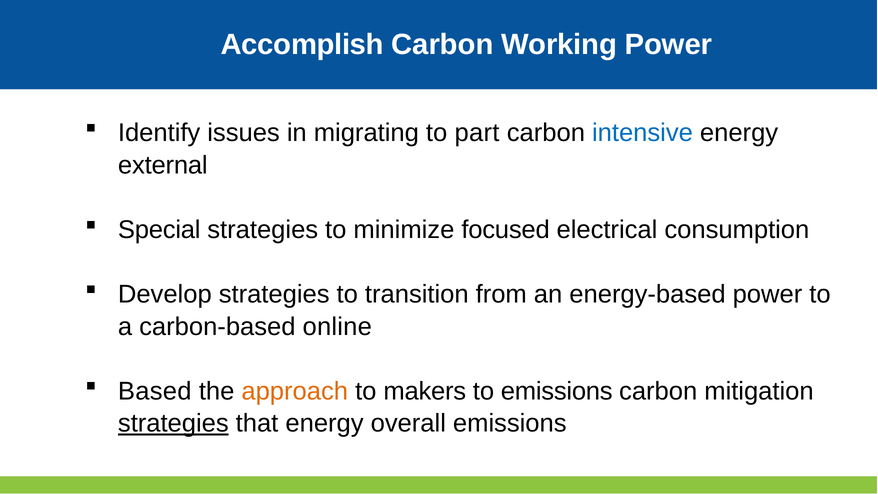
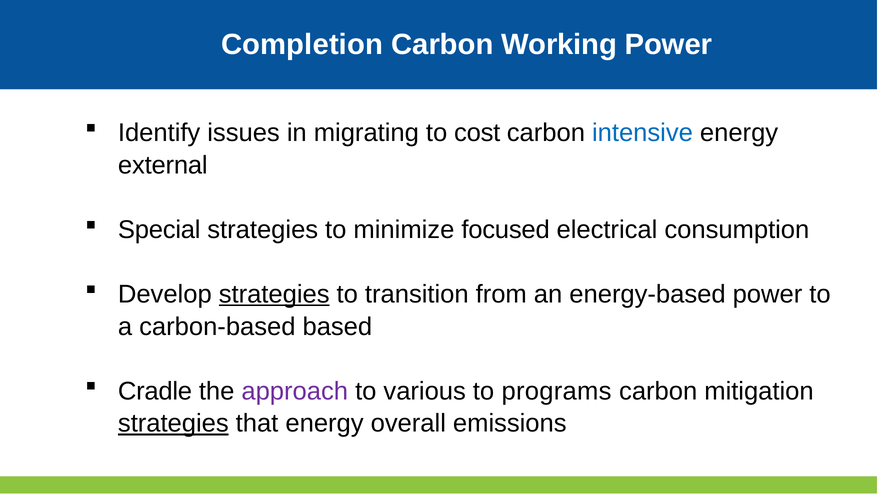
Accomplish: Accomplish -> Completion
part: part -> cost
strategies at (274, 294) underline: none -> present
online: online -> based
Based: Based -> Cradle
approach colour: orange -> purple
makers: makers -> various
to emissions: emissions -> programs
